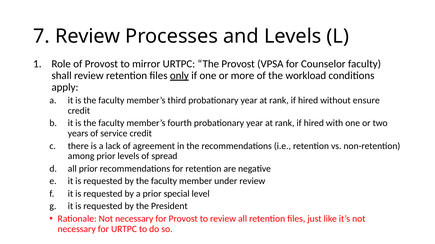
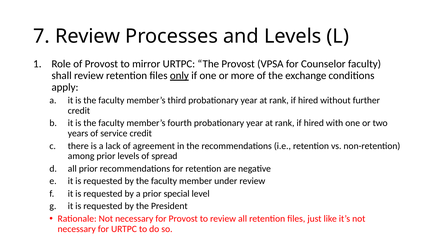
workload: workload -> exchange
ensure: ensure -> further
